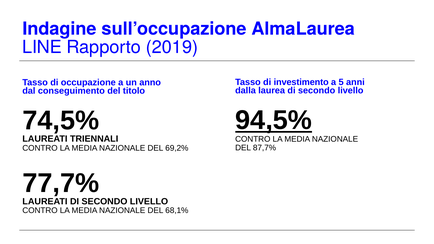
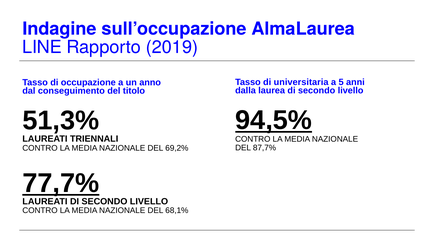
investimento: investimento -> universitaria
74,5%: 74,5% -> 51,3%
77,7% underline: none -> present
